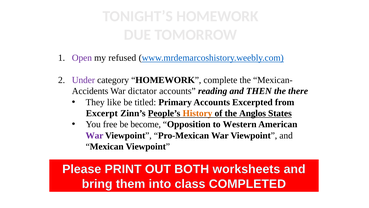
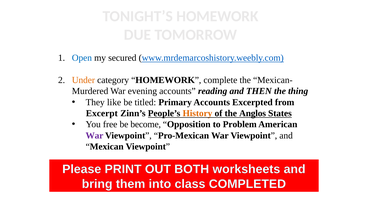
Open colour: purple -> blue
refused: refused -> secured
Under colour: purple -> orange
Accidents: Accidents -> Murdered
dictator: dictator -> evening
there: there -> thing
Western: Western -> Problem
